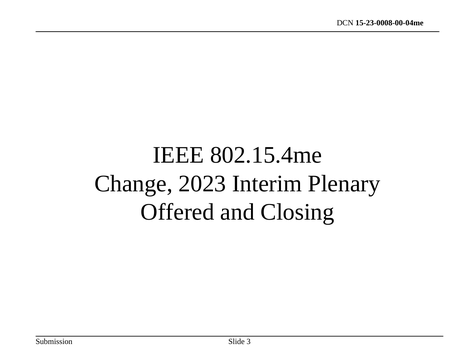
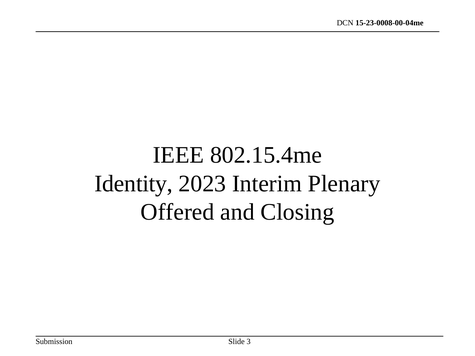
Change: Change -> Identity
